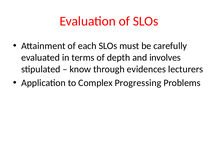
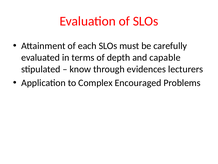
involves: involves -> capable
Progressing: Progressing -> Encouraged
